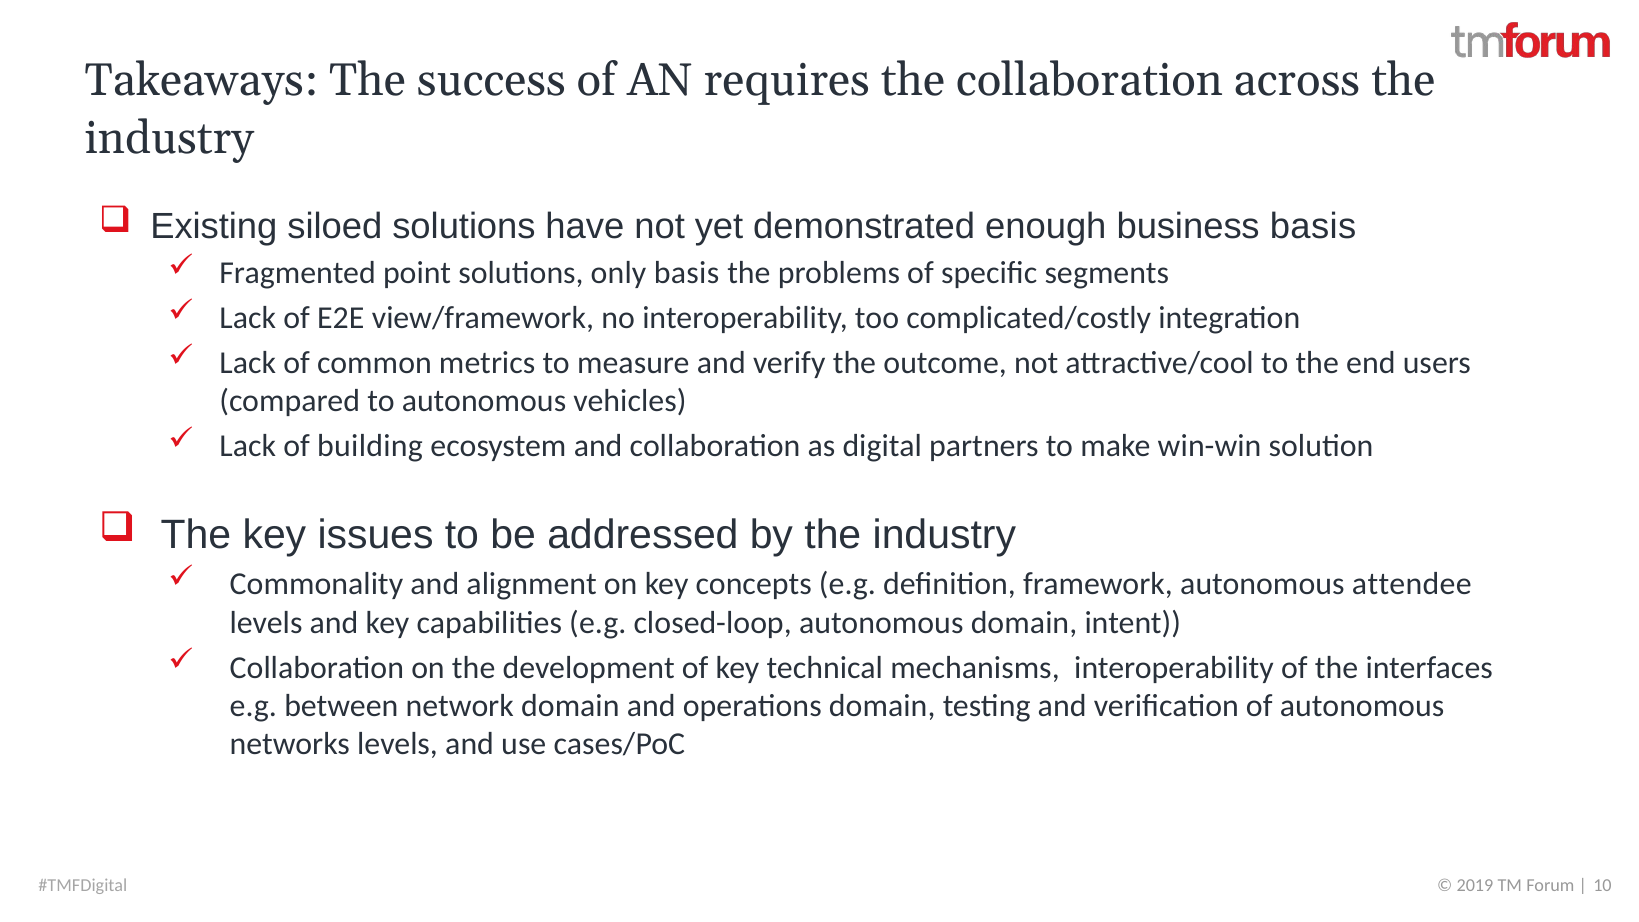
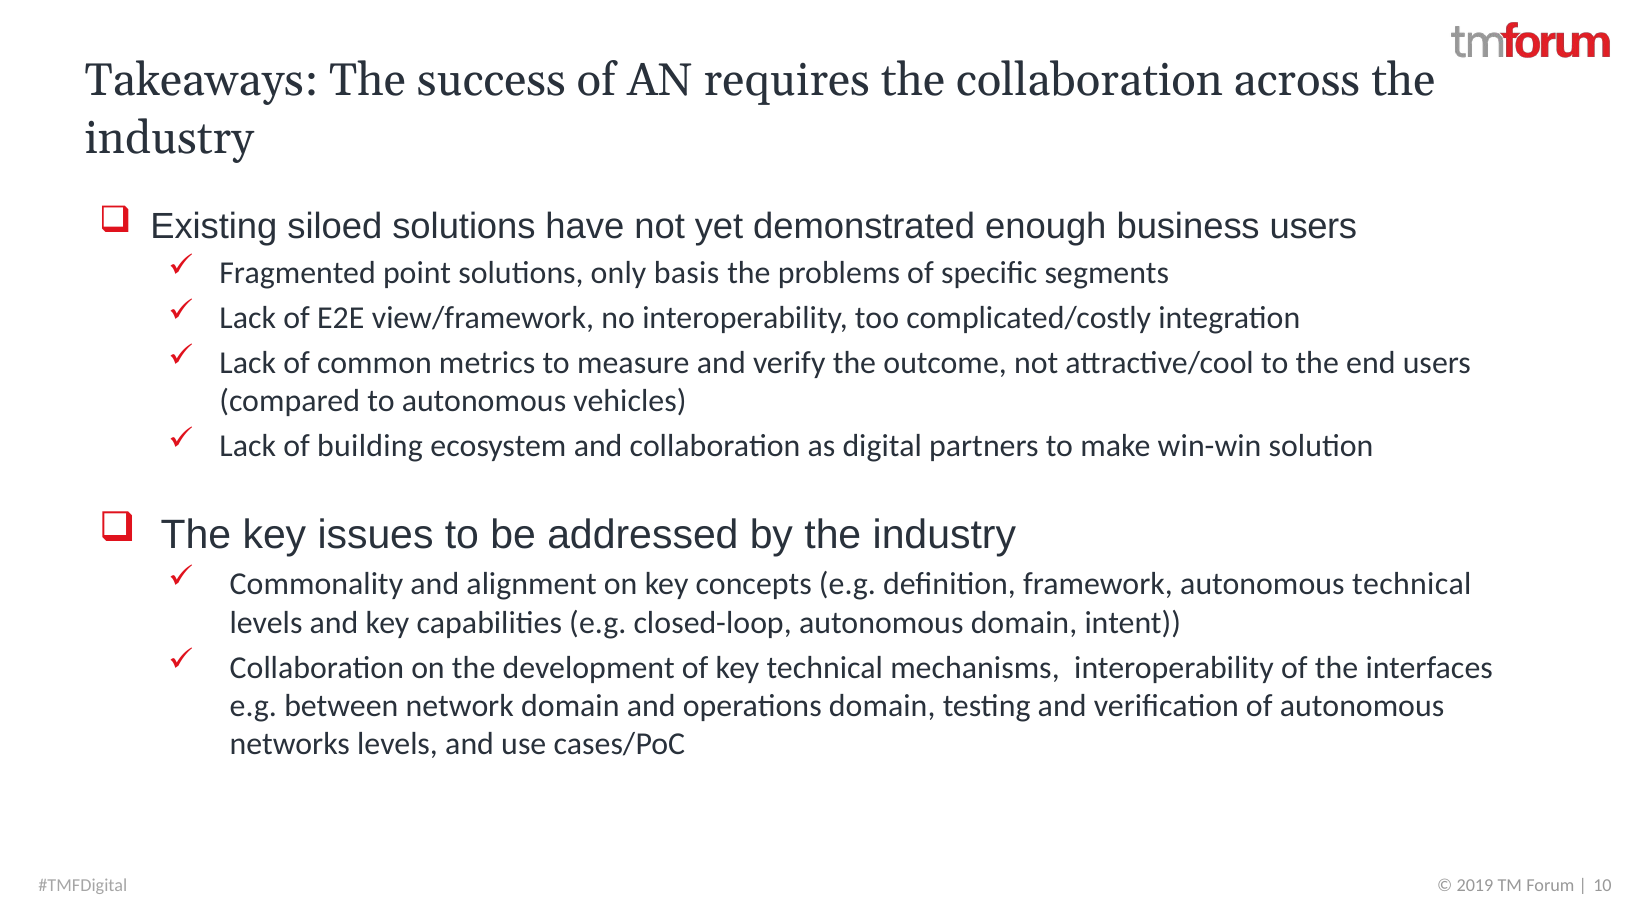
business basis: basis -> users
autonomous attendee: attendee -> technical
